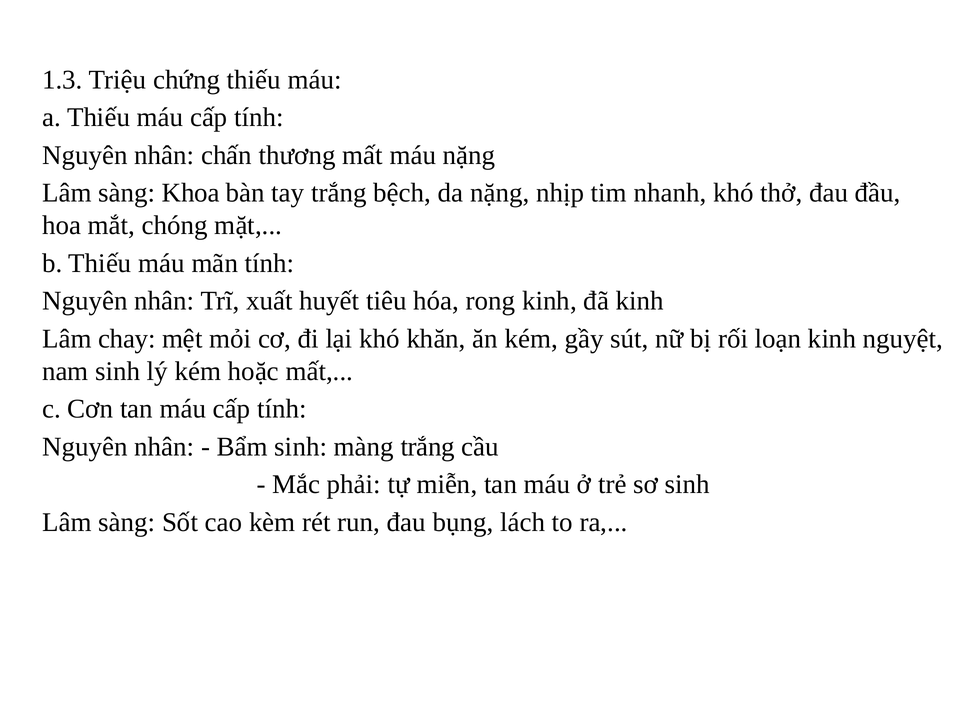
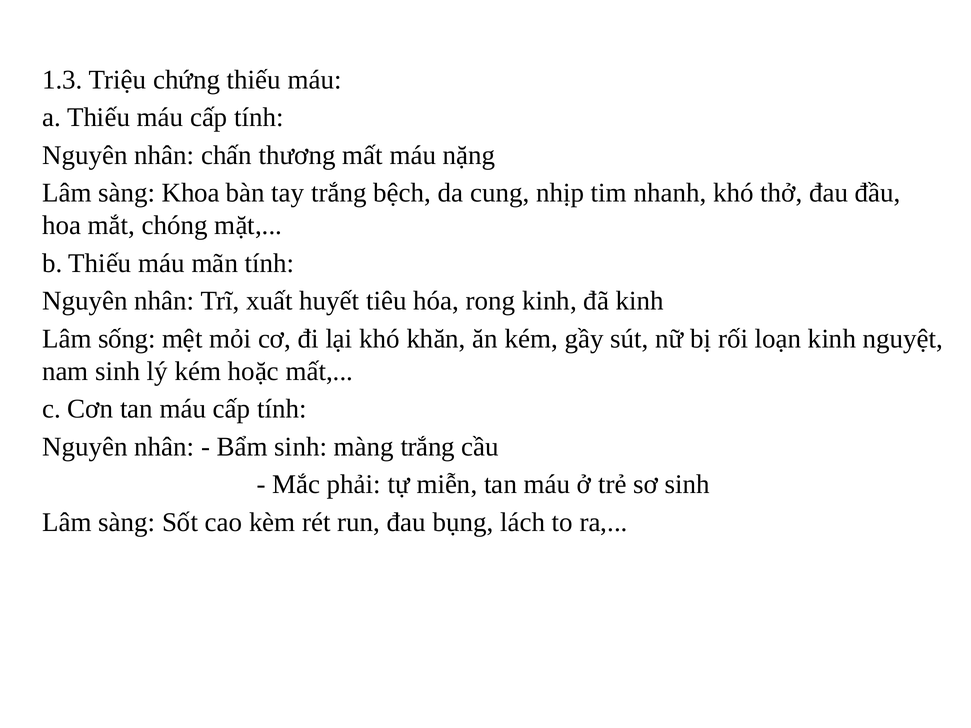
da nặng: nặng -> cung
chay: chay -> sống
